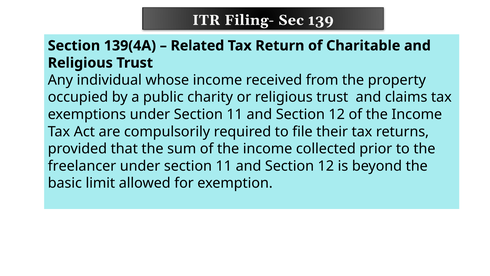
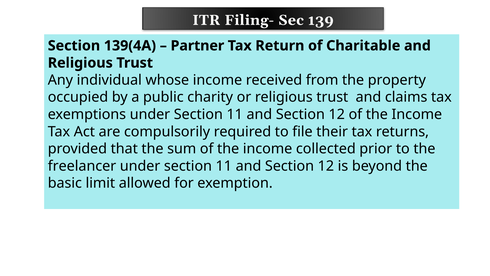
Related: Related -> Partner
